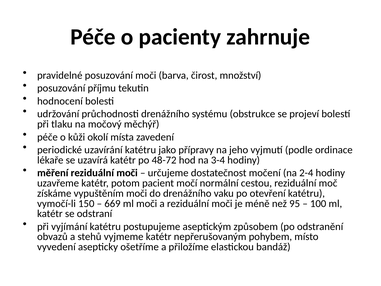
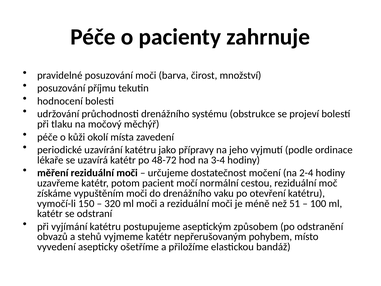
669: 669 -> 320
95: 95 -> 51
